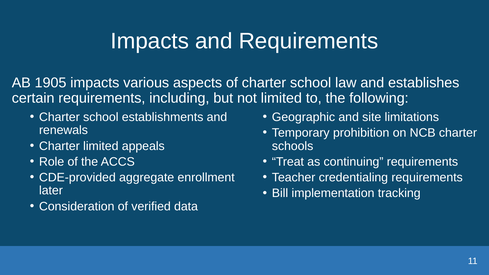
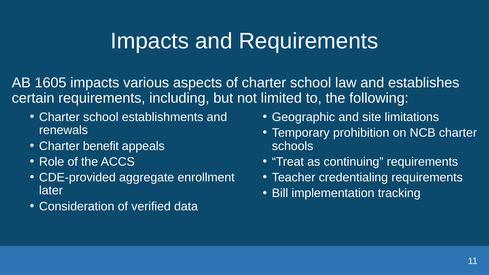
1905: 1905 -> 1605
Charter limited: limited -> benefit
